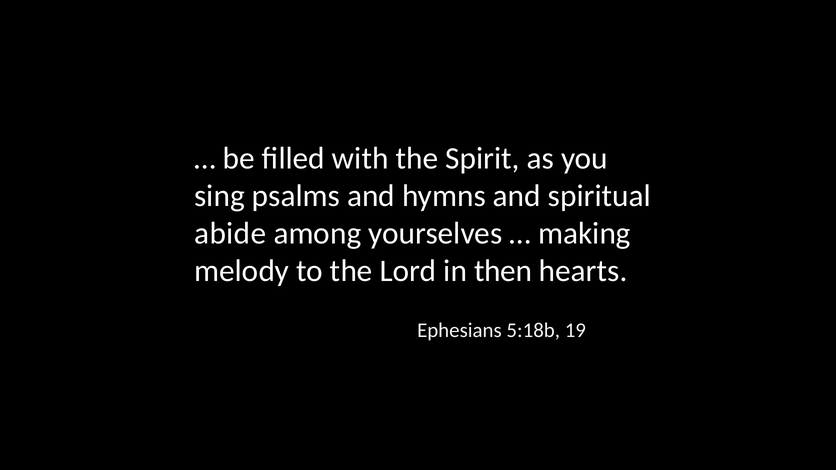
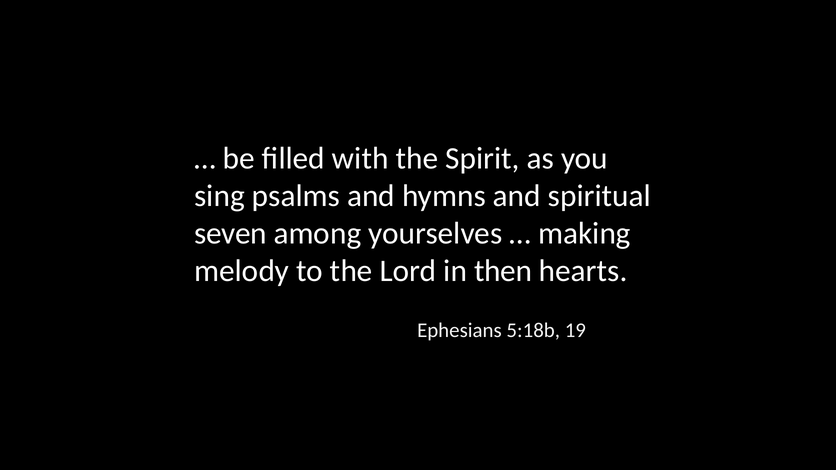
abide: abide -> seven
